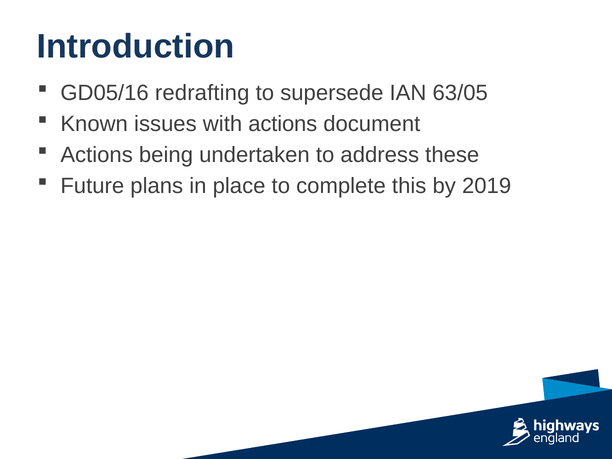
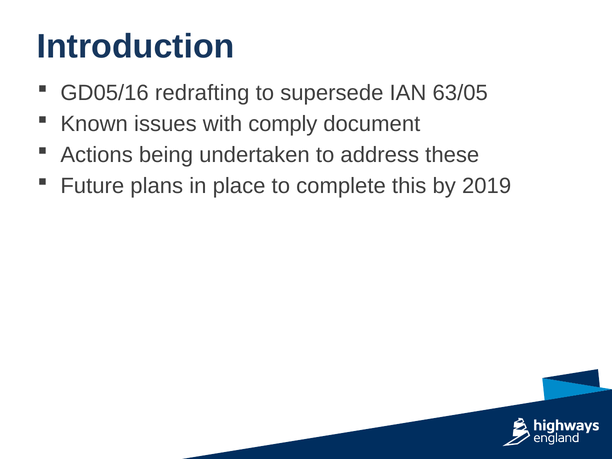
with actions: actions -> comply
